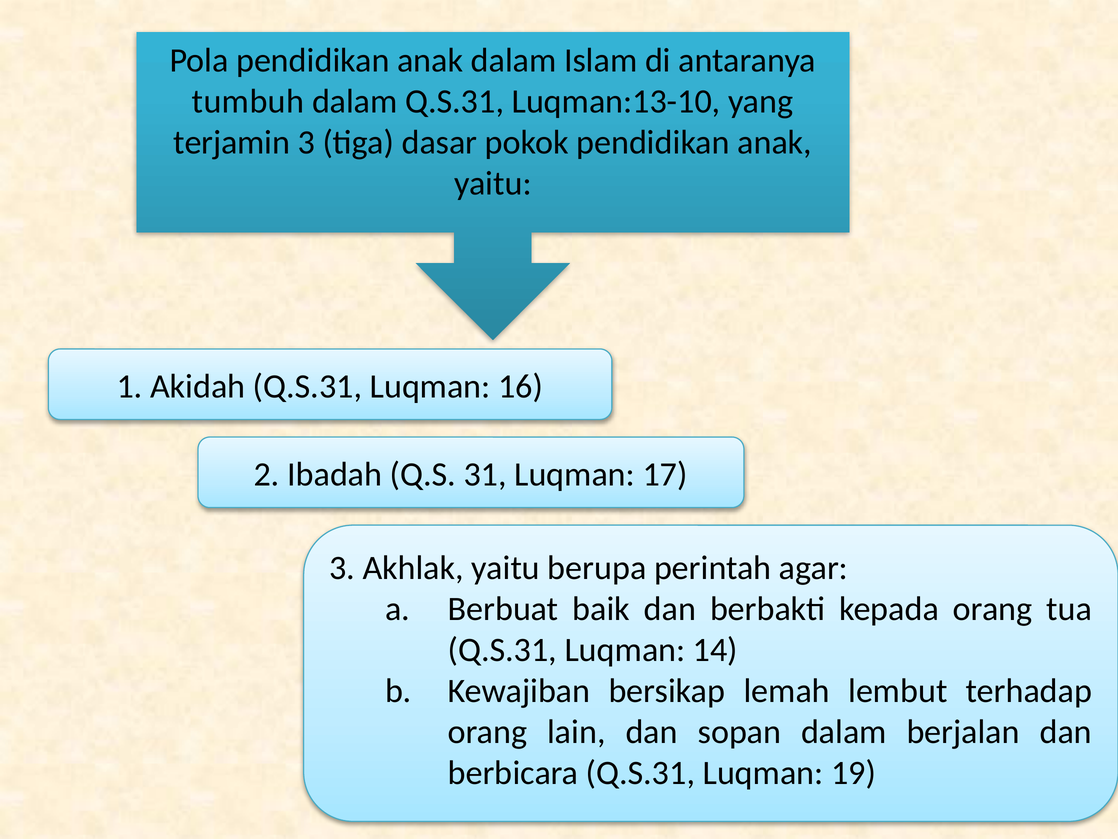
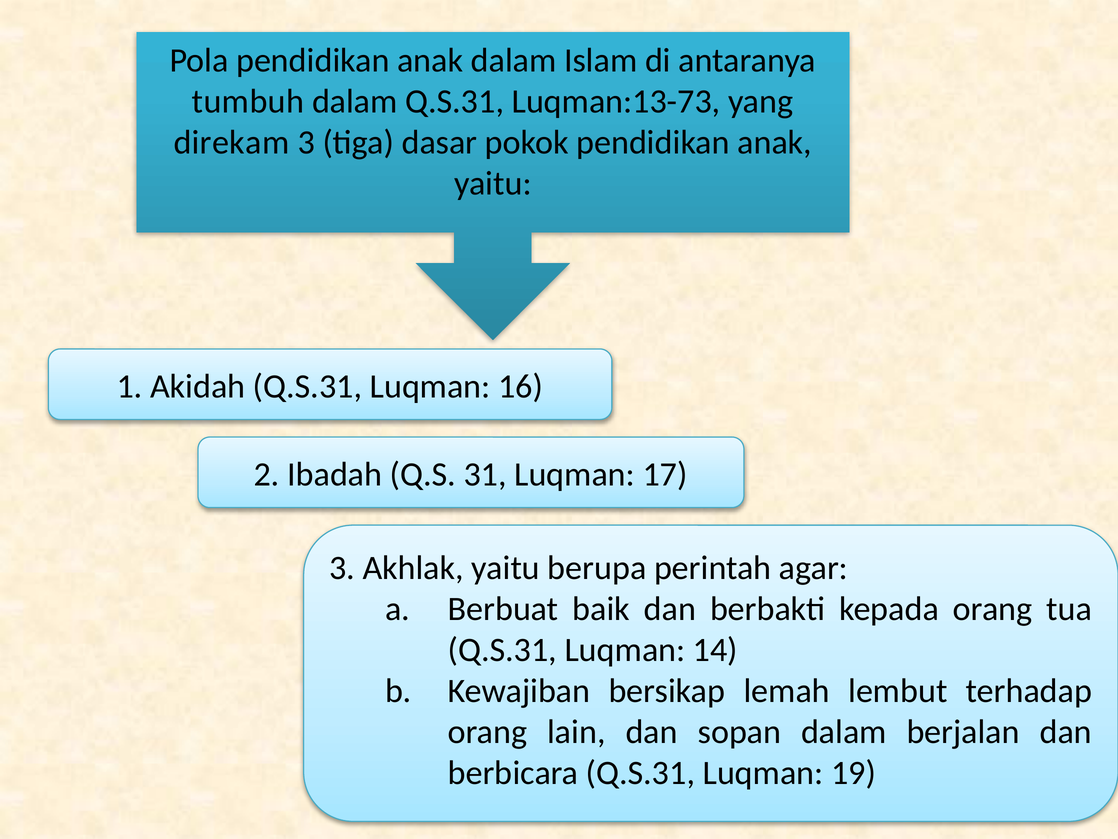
Luqman:13-10: Luqman:13-10 -> Luqman:13-73
terjamin: terjamin -> direkam
